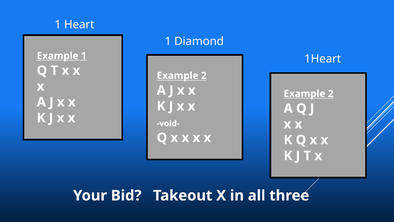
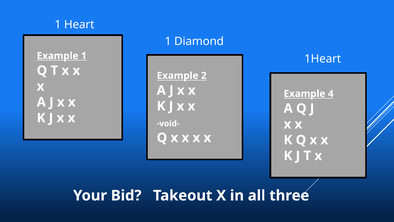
2 at (331, 94): 2 -> 4
